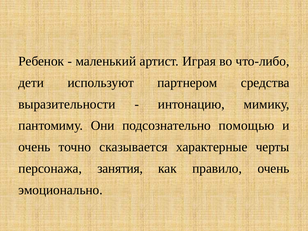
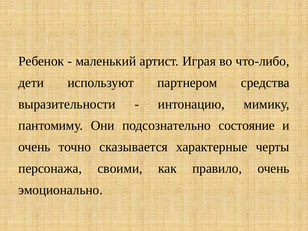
помощью: помощью -> состояние
занятия: занятия -> своими
